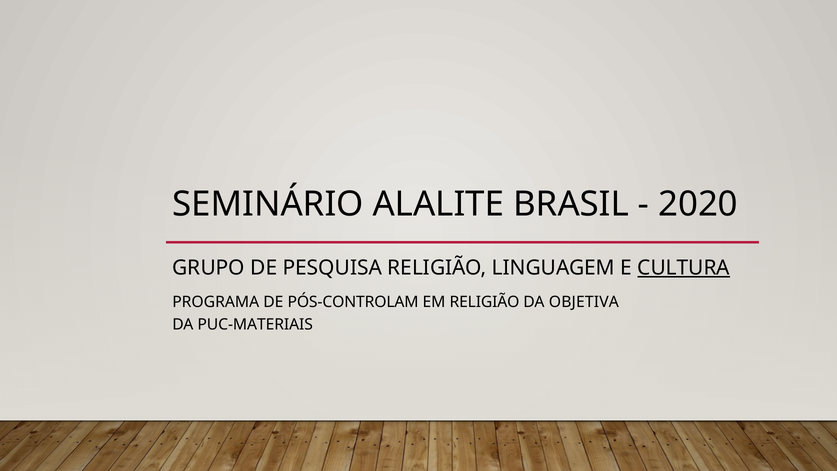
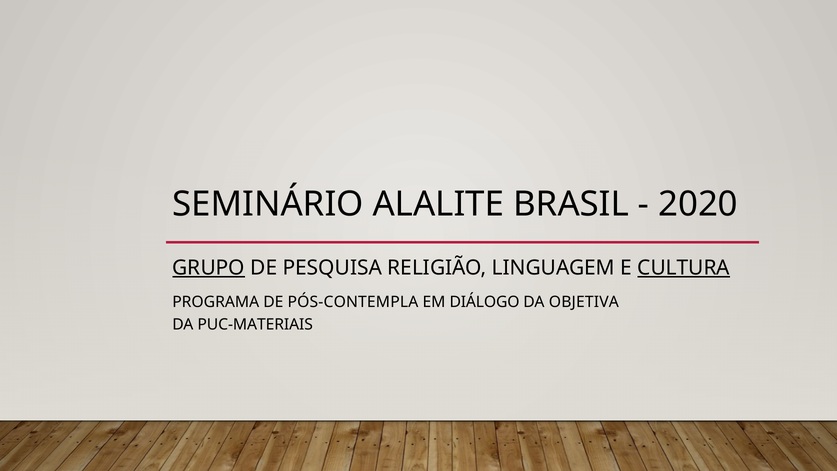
GRUPO underline: none -> present
PÓS-CONTROLAM: PÓS-CONTROLAM -> PÓS-CONTEMPLA
EM RELIGIÃO: RELIGIÃO -> DIÁLOGO
